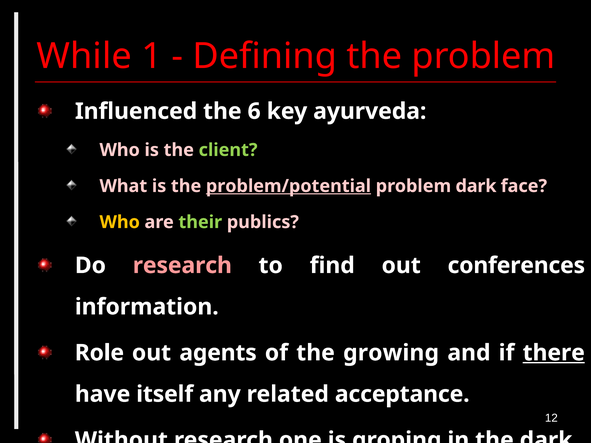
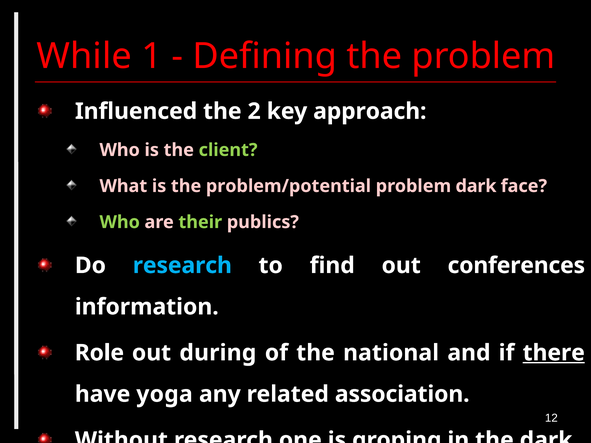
6: 6 -> 2
ayurveda: ayurveda -> approach
problem/potential underline: present -> none
Who at (120, 222) colour: yellow -> light green
research at (182, 266) colour: pink -> light blue
agents: agents -> during
growing: growing -> national
itself: itself -> yoga
acceptance: acceptance -> association
